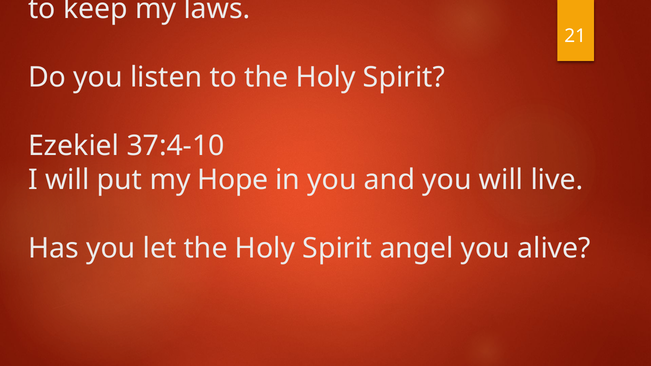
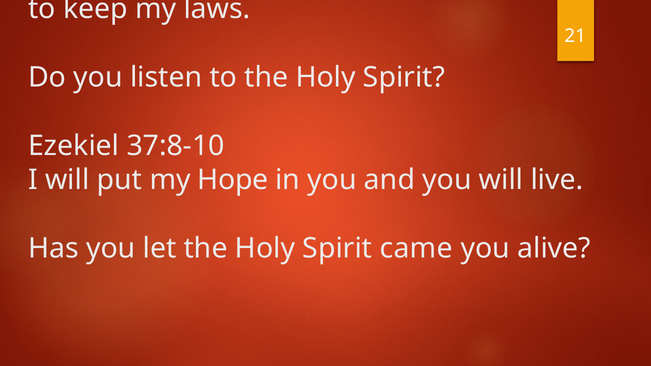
37:4-10: 37:4-10 -> 37:8-10
angel: angel -> came
